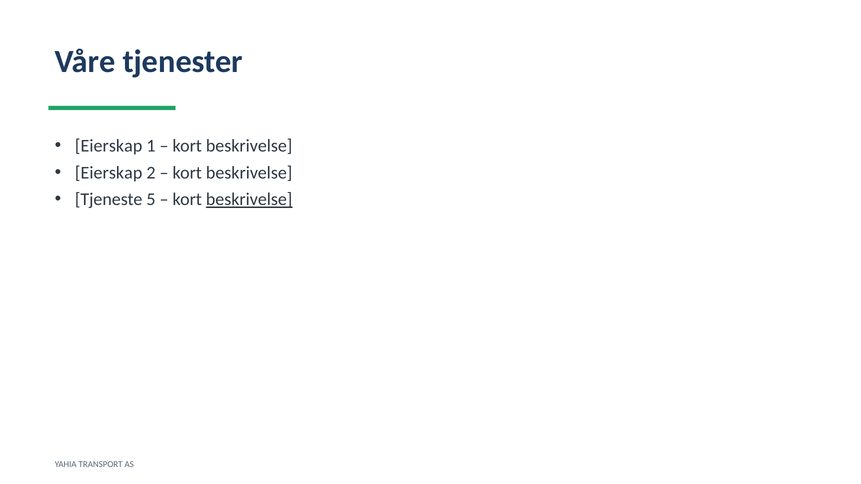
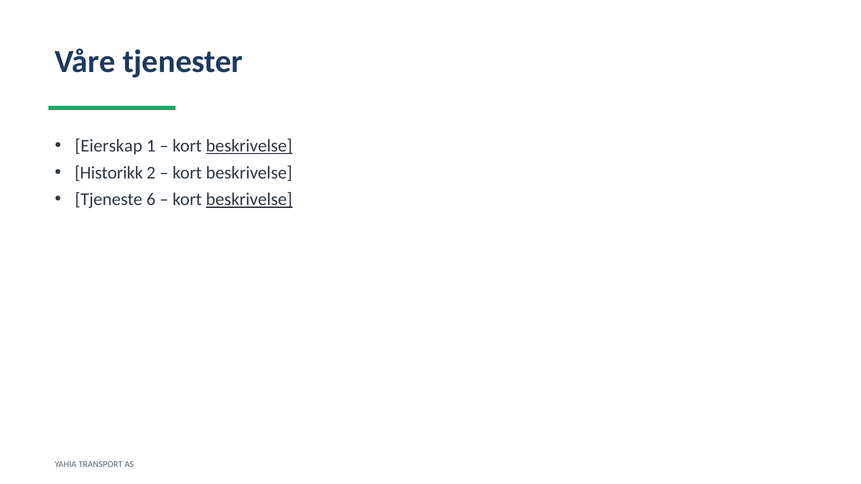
beskrivelse at (249, 146) underline: none -> present
Eierskap at (109, 173): Eierskap -> Historikk
5: 5 -> 6
